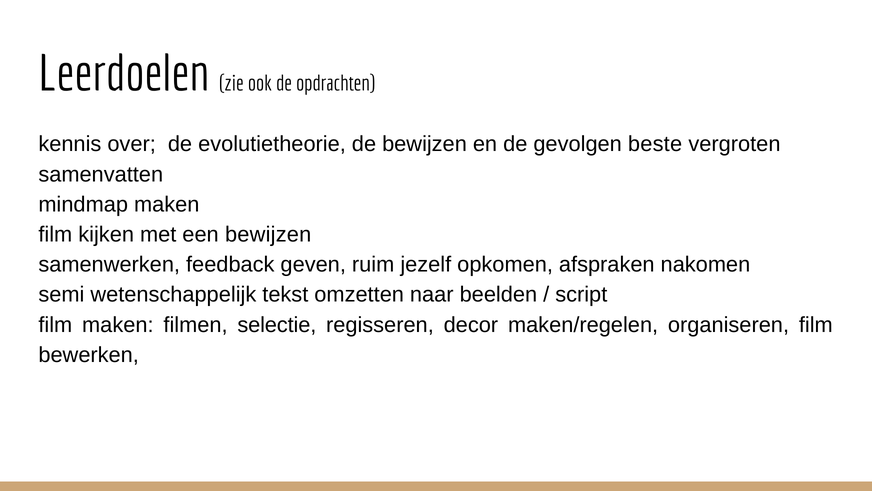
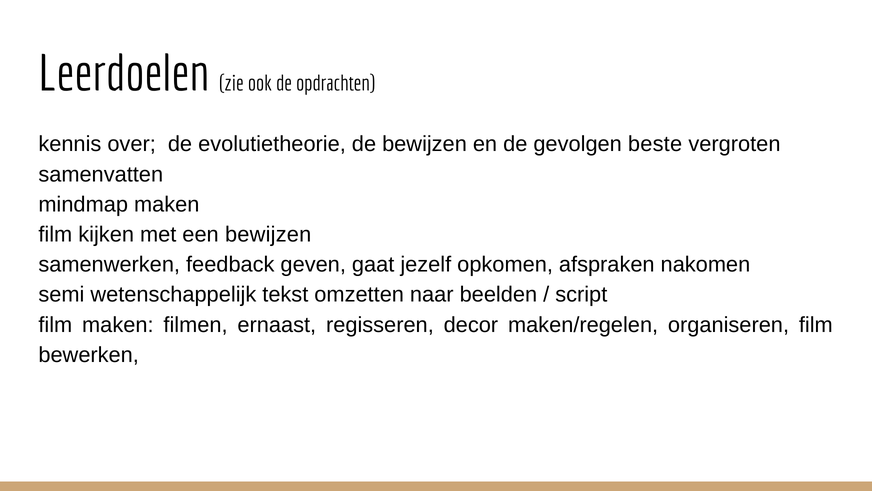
ruim: ruim -> gaat
selectie: selectie -> ernaast
